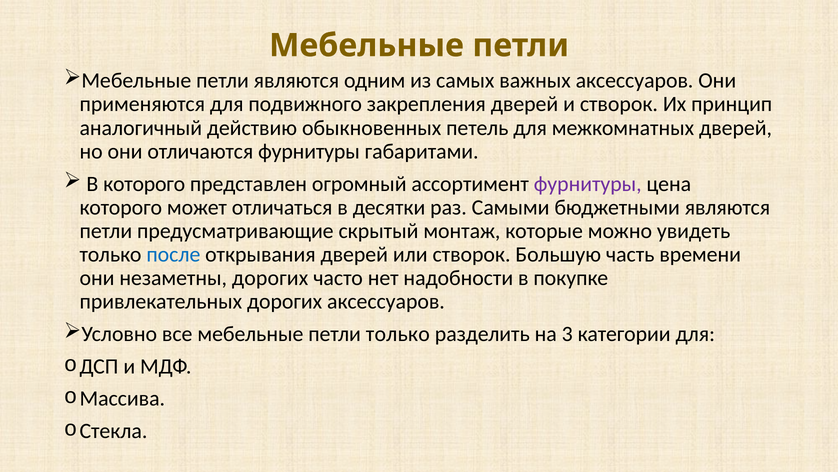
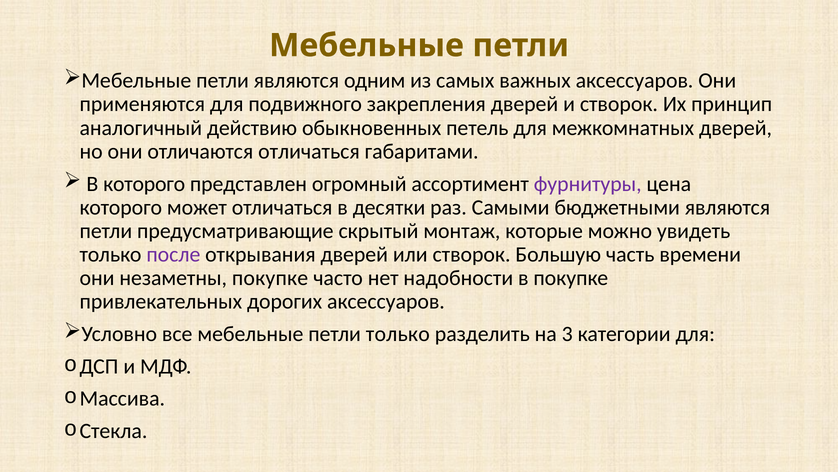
отличаются фурнитуры: фурнитуры -> отличаться
после colour: blue -> purple
незаметны дорогих: дорогих -> покупке
